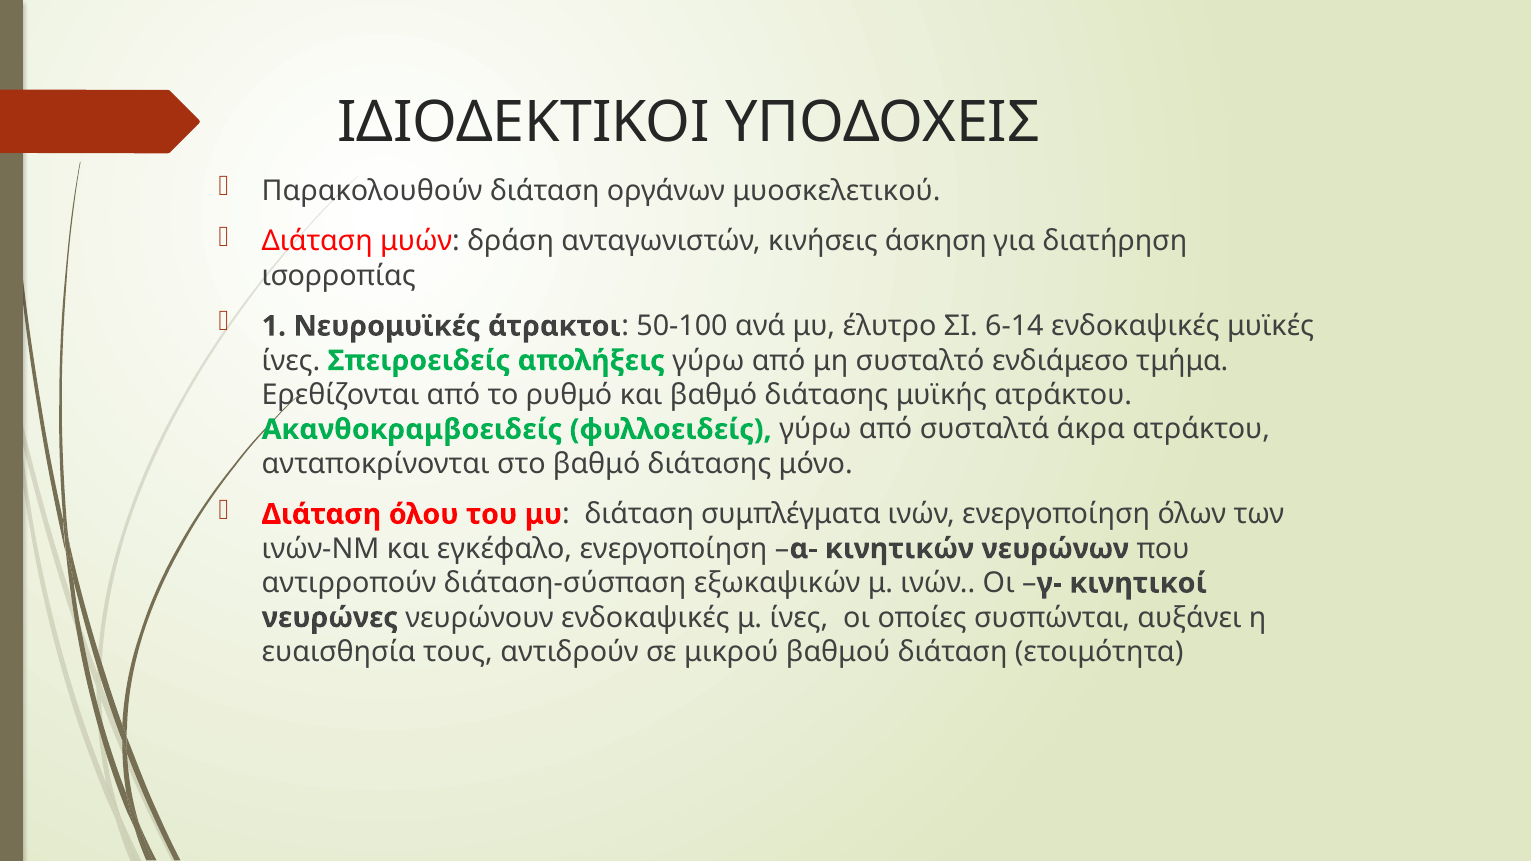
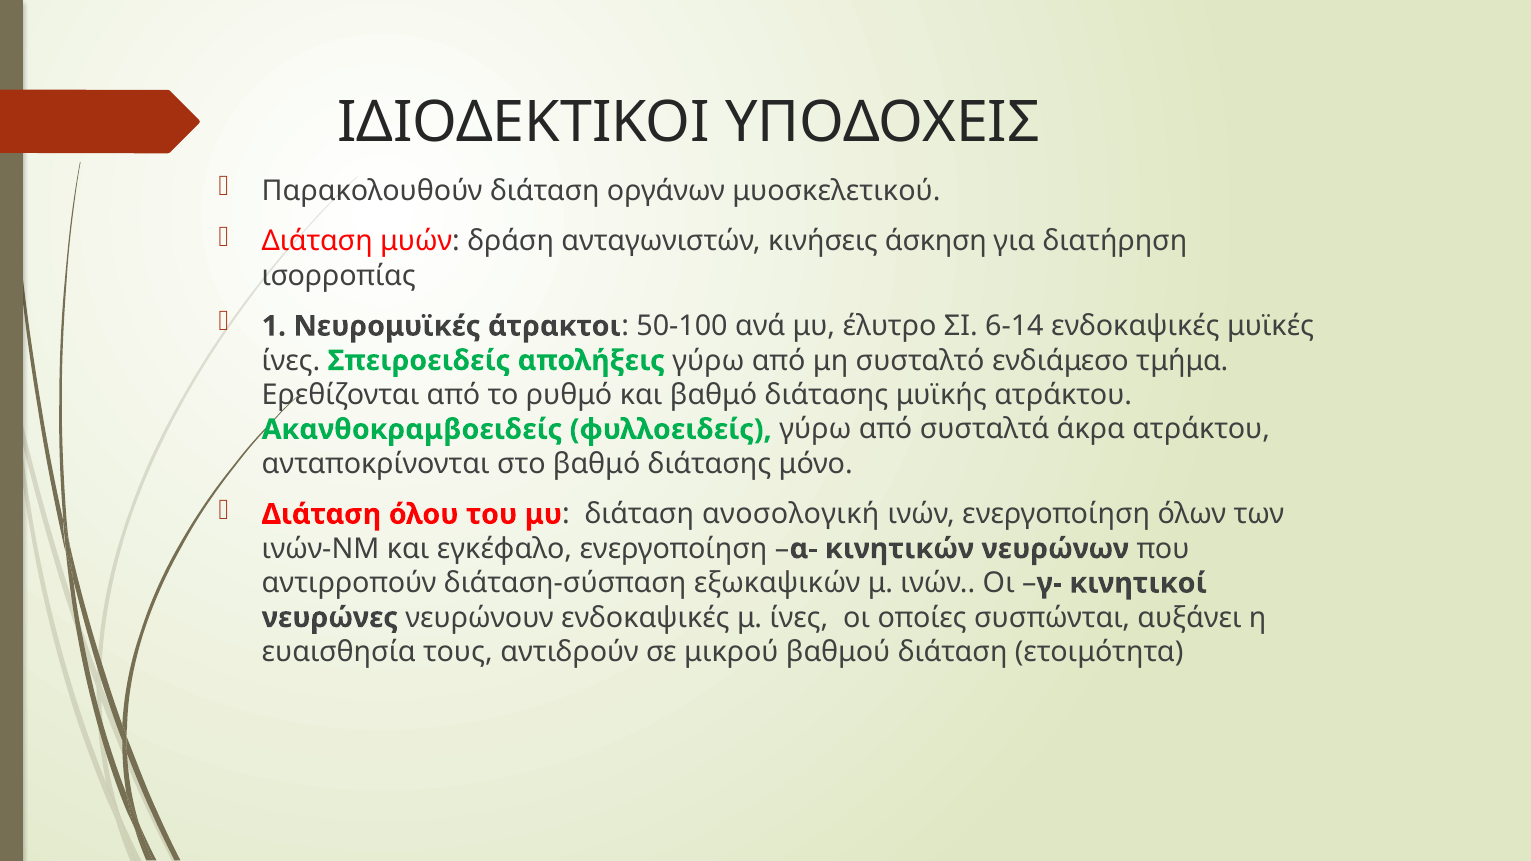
συμπλέγματα: συμπλέγματα -> ανοσολογική
